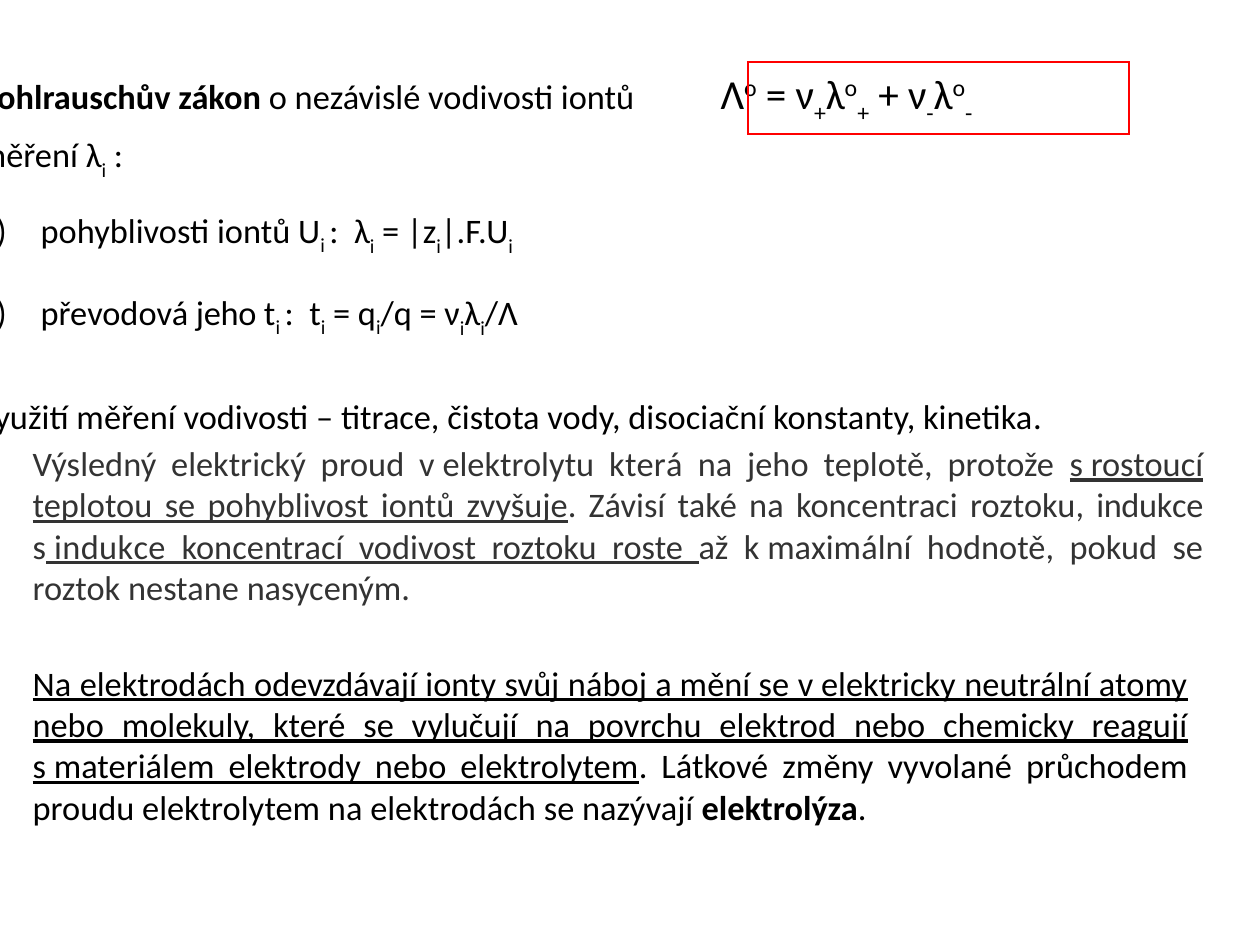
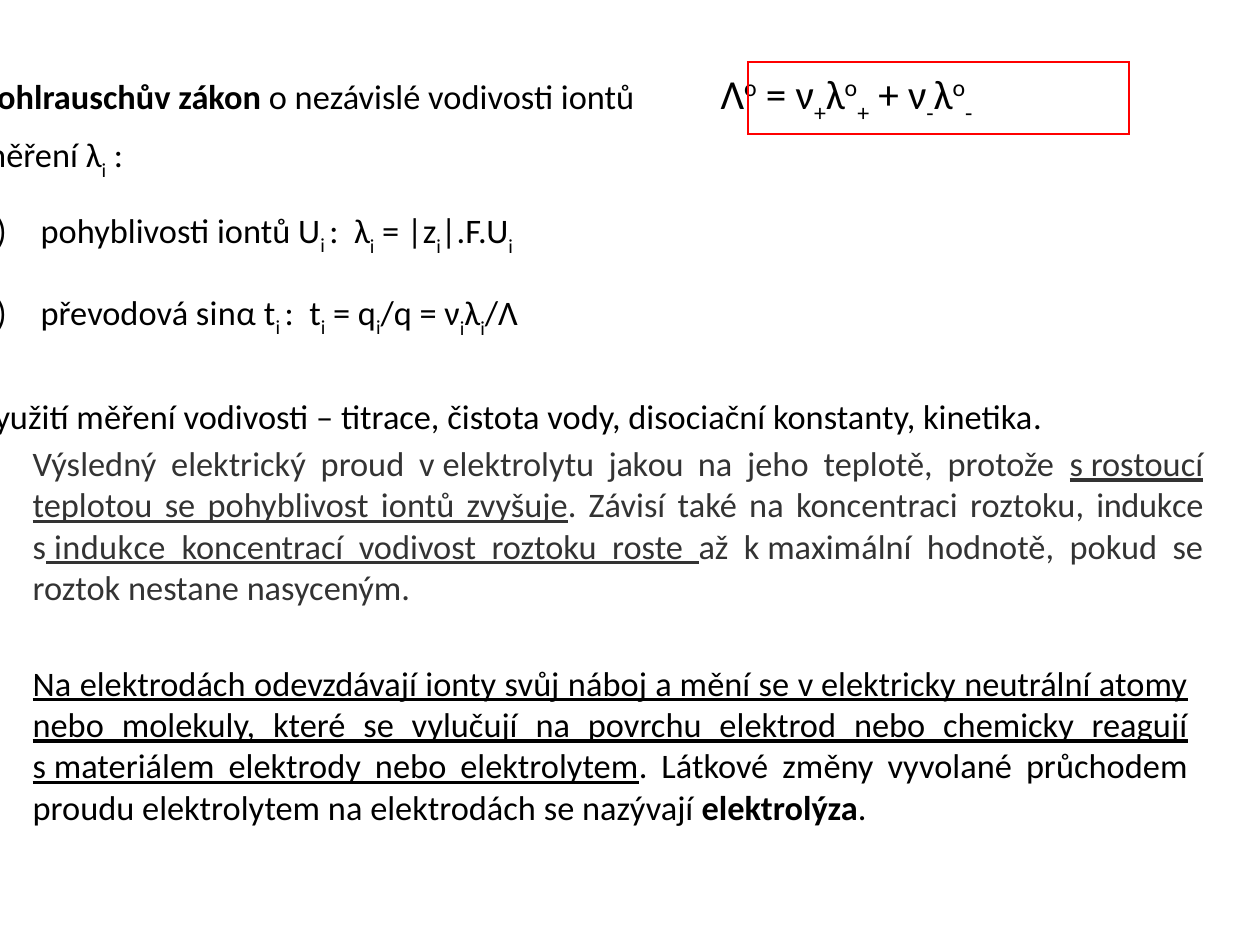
převodová jeho: jeho -> sinα
která: která -> jakou
